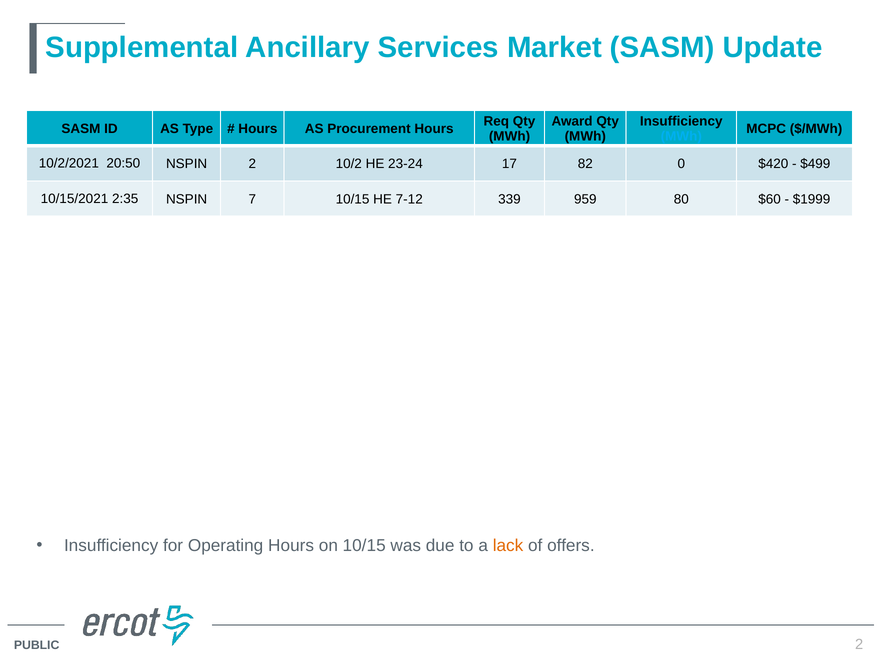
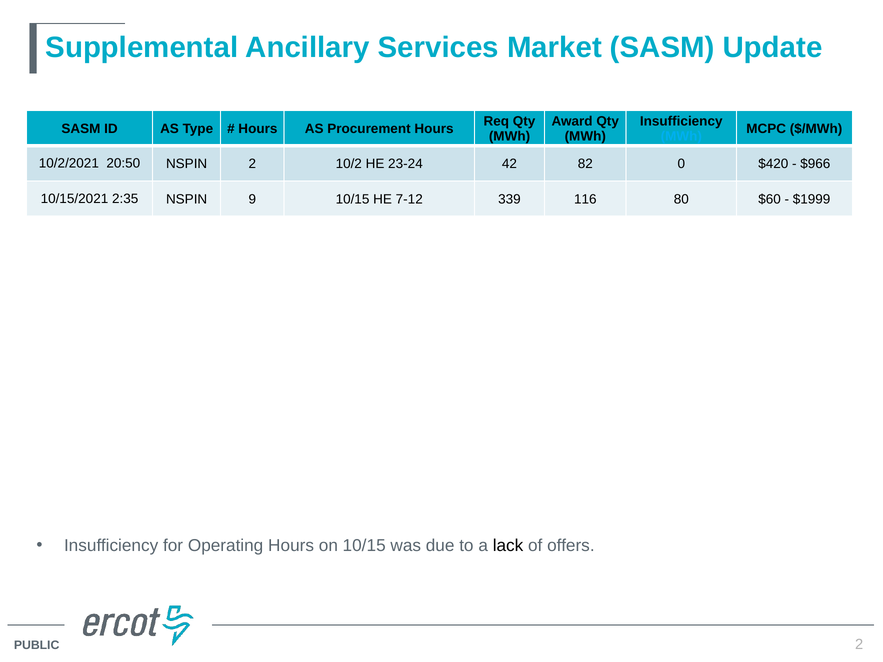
17: 17 -> 42
$499: $499 -> $966
7: 7 -> 9
959: 959 -> 116
lack colour: orange -> black
